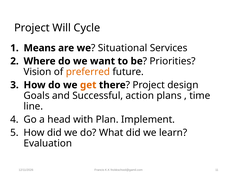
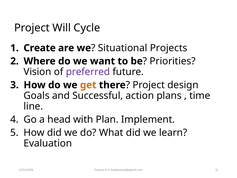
Means: Means -> Create
Services: Services -> Projects
preferred colour: orange -> purple
